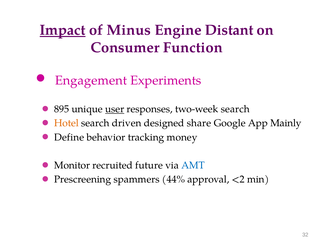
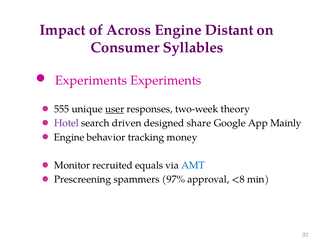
Impact underline: present -> none
Minus: Minus -> Across
Function: Function -> Syllables
Engagement at (91, 80): Engagement -> Experiments
895: 895 -> 555
two-week search: search -> theory
Hotel colour: orange -> purple
Define at (69, 137): Define -> Engine
future: future -> equals
44%: 44% -> 97%
<2: <2 -> <8
